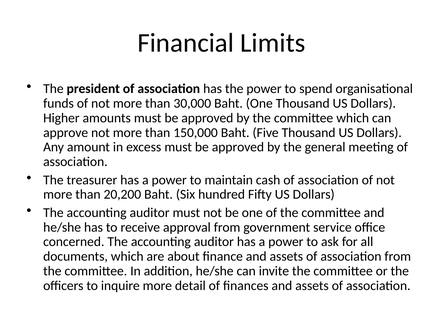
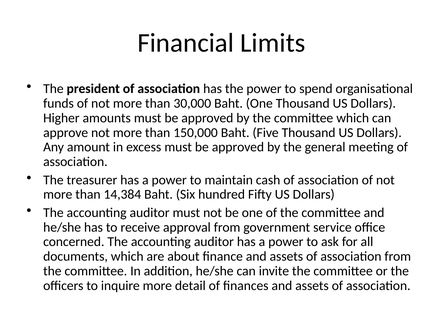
20,200: 20,200 -> 14,384
